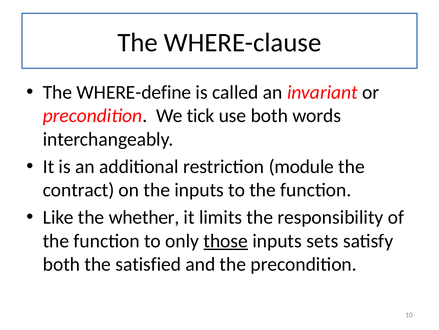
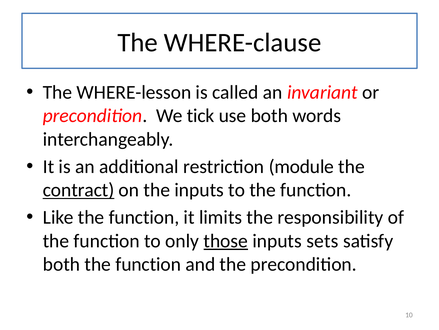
WHERE-define: WHERE-define -> WHERE-lesson
contract underline: none -> present
Like the whether: whether -> function
both the satisfied: satisfied -> function
